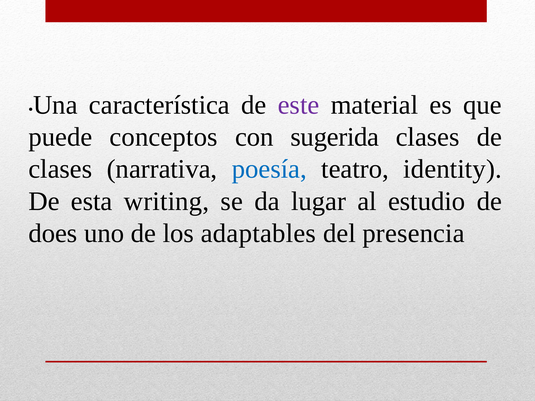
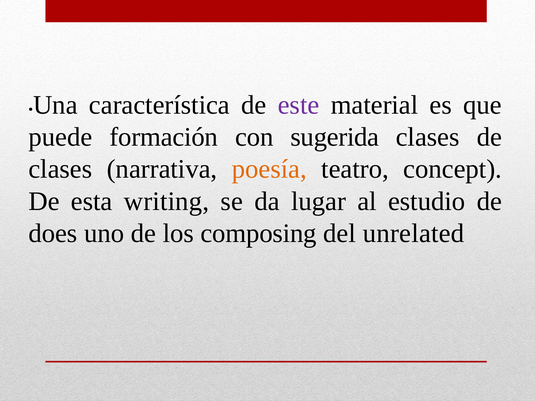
conceptos: conceptos -> formación
poesía colour: blue -> orange
identity: identity -> concept
adaptables: adaptables -> composing
presencia: presencia -> unrelated
